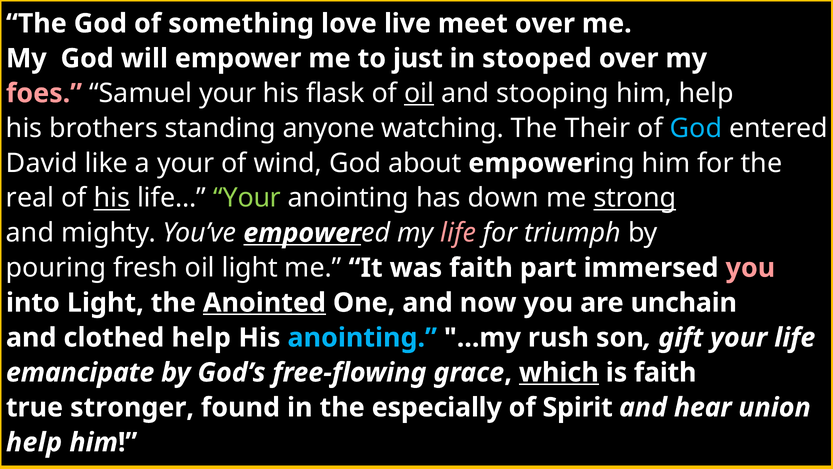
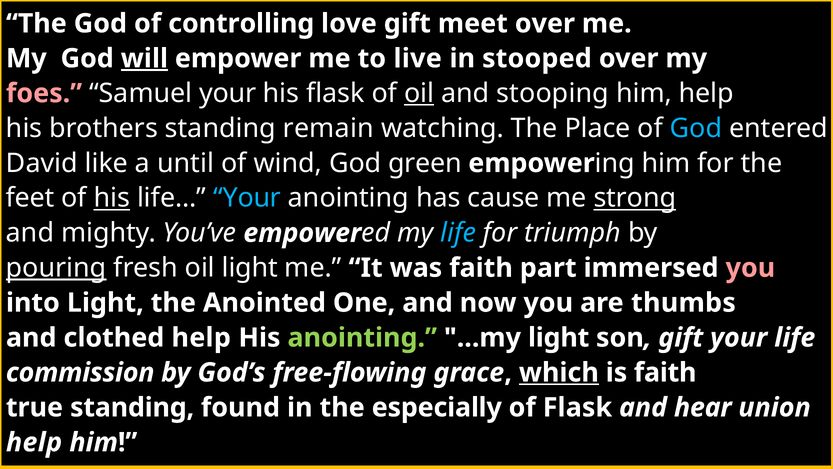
something: something -> controlling
love live: live -> gift
will underline: none -> present
just: just -> live
anyone: anyone -> remain
Their: Their -> Place
a your: your -> until
about: about -> green
real: real -> feet
Your at (247, 198) colour: light green -> light blue
down: down -> cause
empower at (302, 233) underline: present -> none
life at (458, 233) colour: pink -> light blue
pouring underline: none -> present
Anointed underline: present -> none
unchain: unchain -> thumbs
anointing at (362, 337) colour: light blue -> light green
...my rush: rush -> light
emancipate: emancipate -> commission
true stronger: stronger -> standing
of Spirit: Spirit -> Flask
